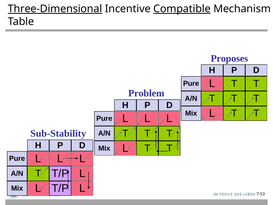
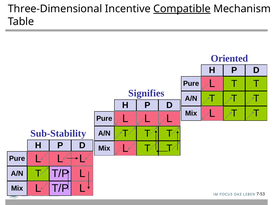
Three-Dimensional underline: present -> none
Proposes: Proposes -> Oriented
Problem: Problem -> Signifies
